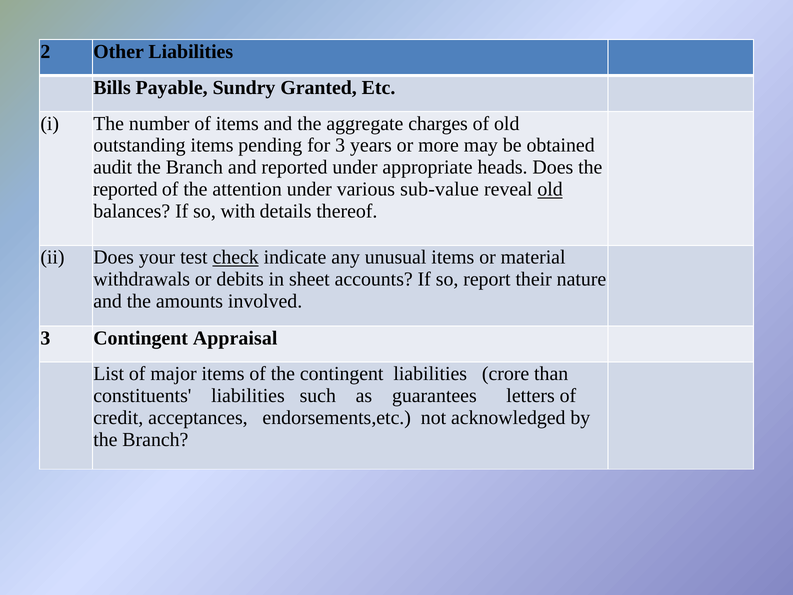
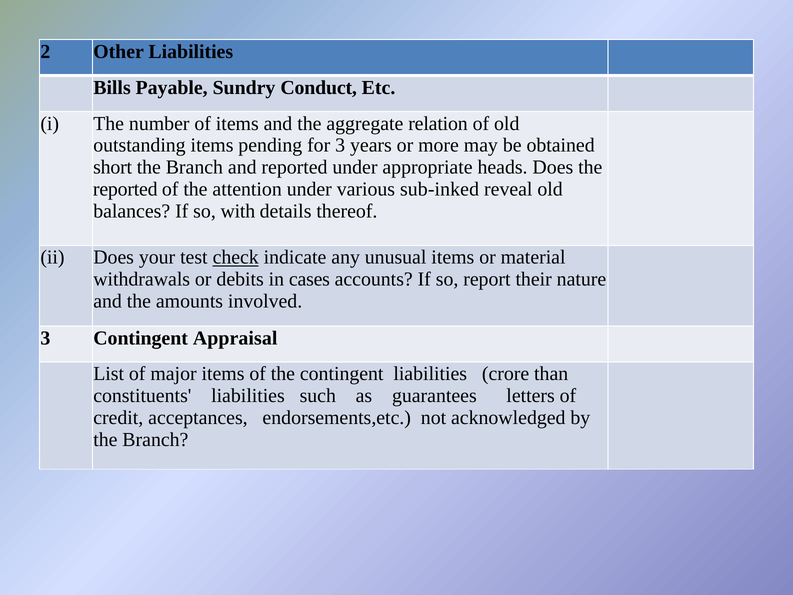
Granted: Granted -> Conduct
charges: charges -> relation
audit: audit -> short
sub-value: sub-value -> sub-inked
old at (550, 189) underline: present -> none
sheet: sheet -> cases
